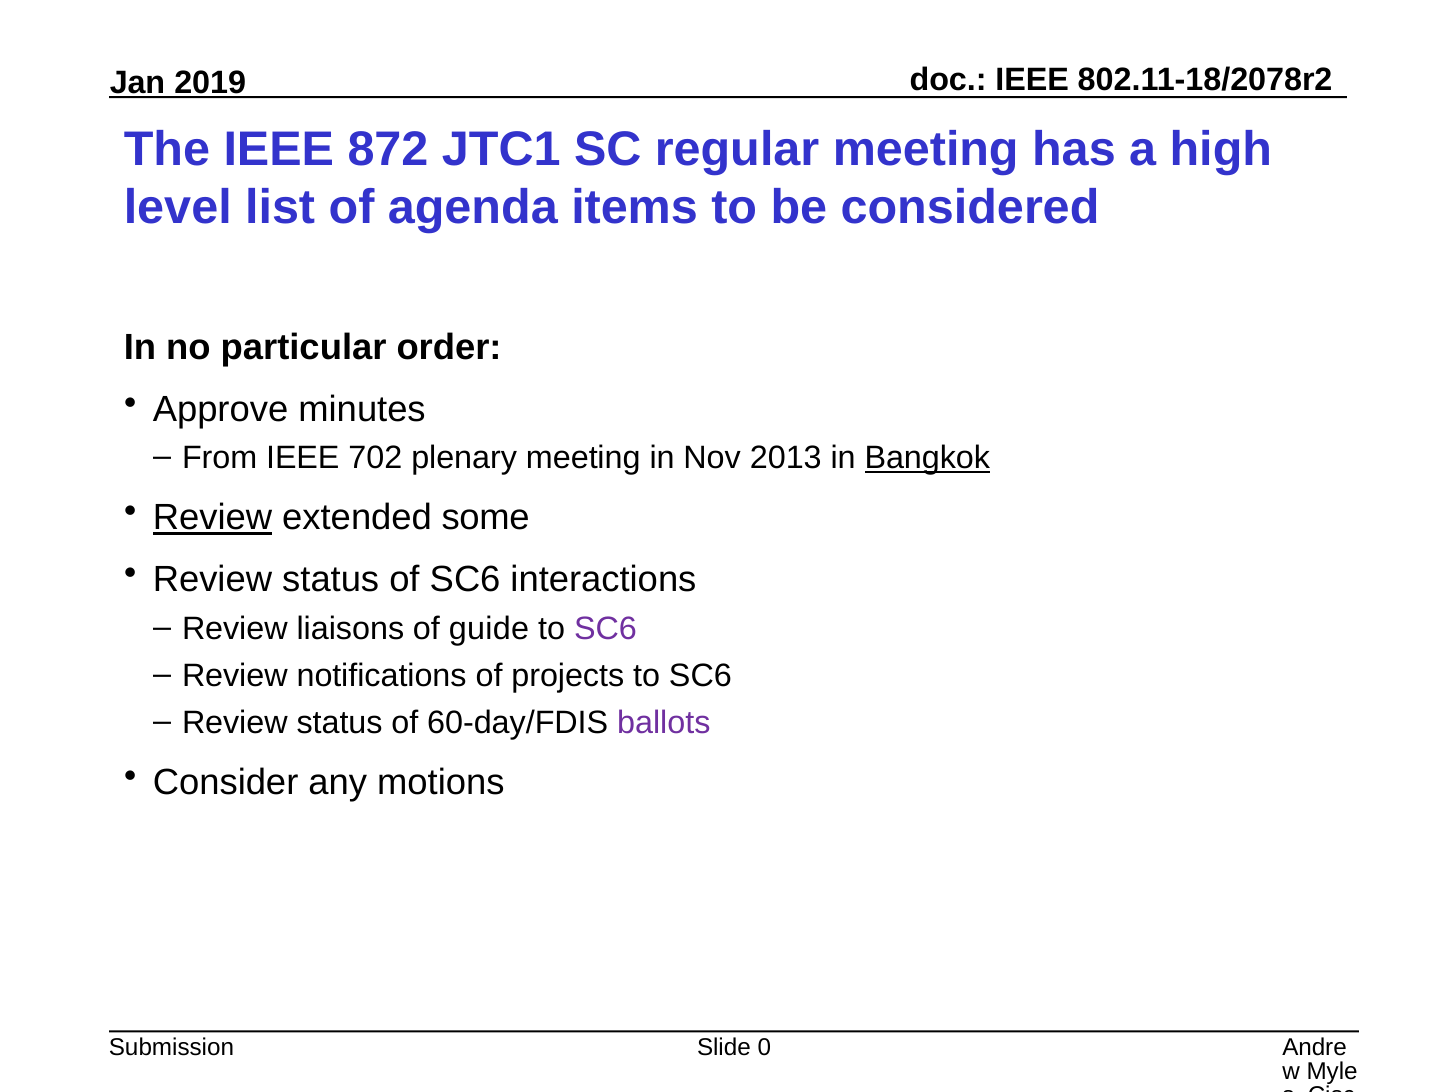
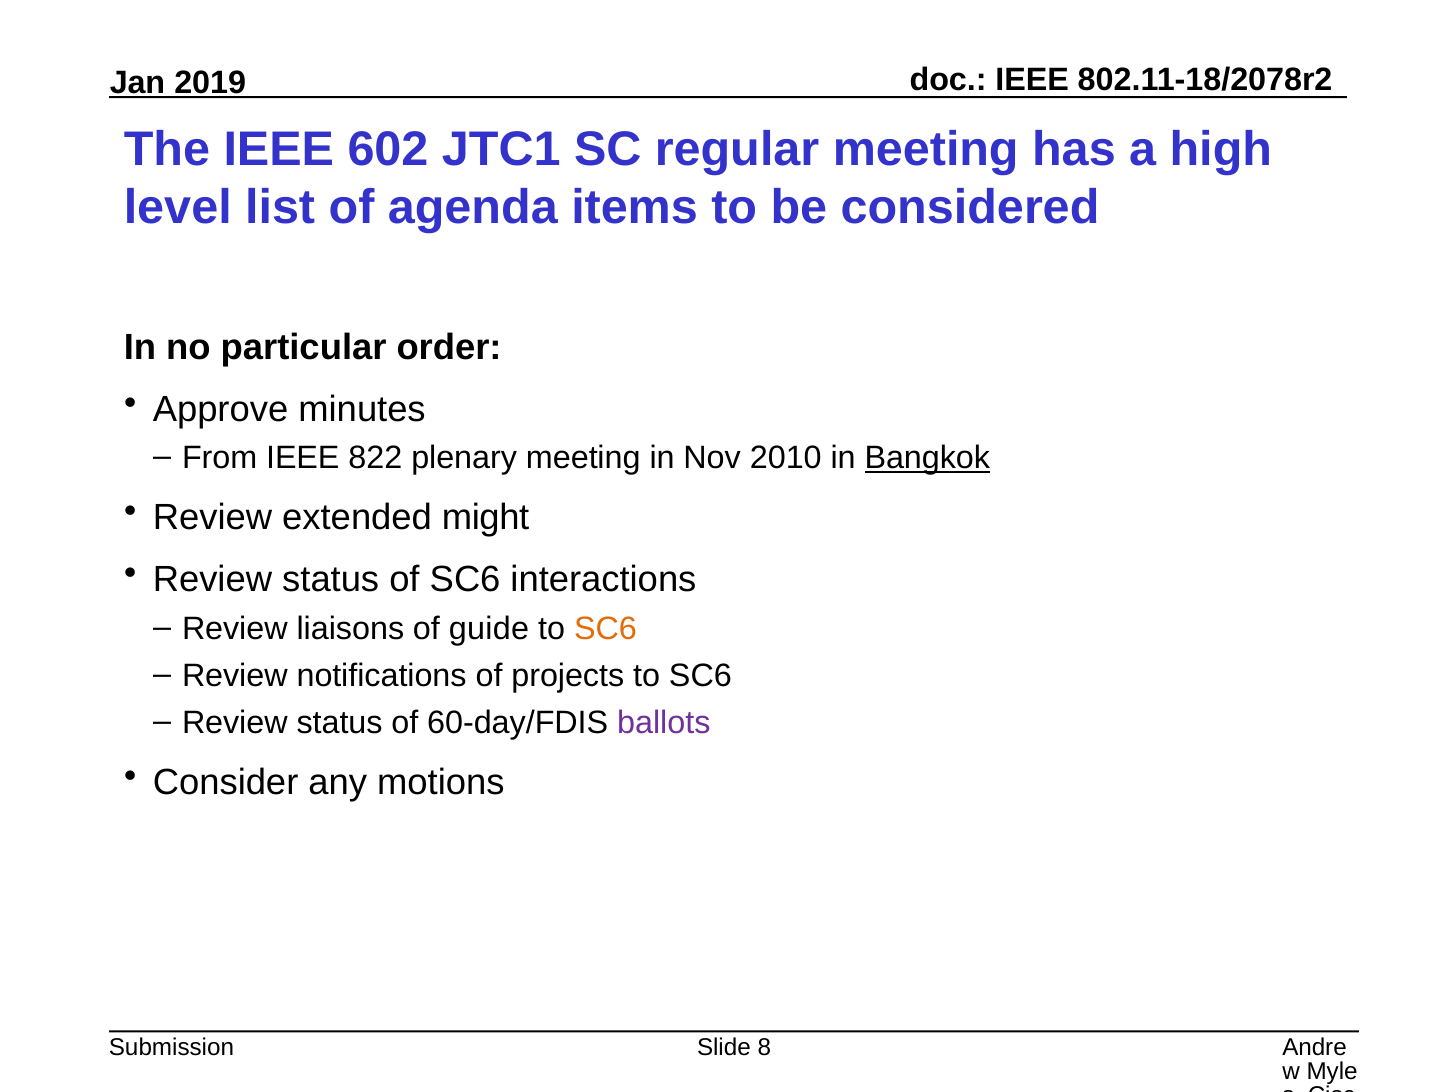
872: 872 -> 602
702: 702 -> 822
2013: 2013 -> 2010
Review at (213, 518) underline: present -> none
some: some -> might
SC6 at (605, 629) colour: purple -> orange
0: 0 -> 8
